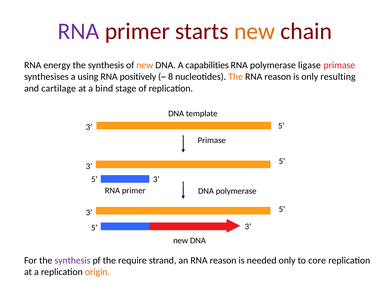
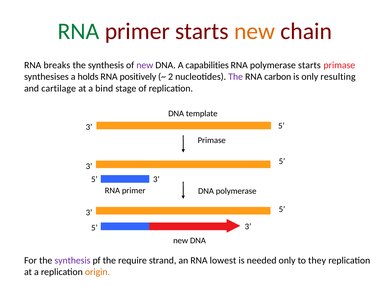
RNA at (78, 31) colour: purple -> green
energy: energy -> breaks
new at (145, 65) colour: orange -> purple
polymerase ligase: ligase -> starts
using: using -> holds
8: 8 -> 2
The at (236, 77) colour: orange -> purple
reason at (278, 77): reason -> carbon
an RNA reason: reason -> lowest
core: core -> they
